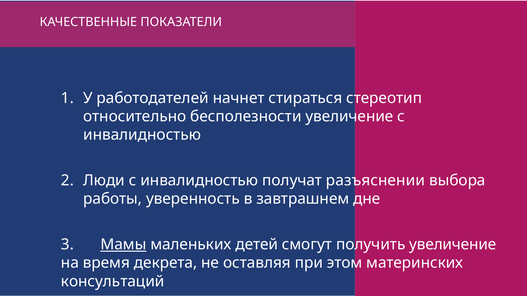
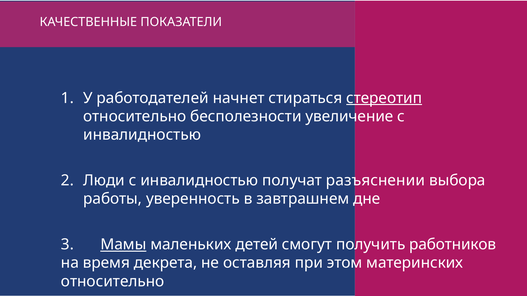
стереотип underline: none -> present
получить увеличение: увеличение -> работников
консультаций at (113, 282): консультаций -> относительно
